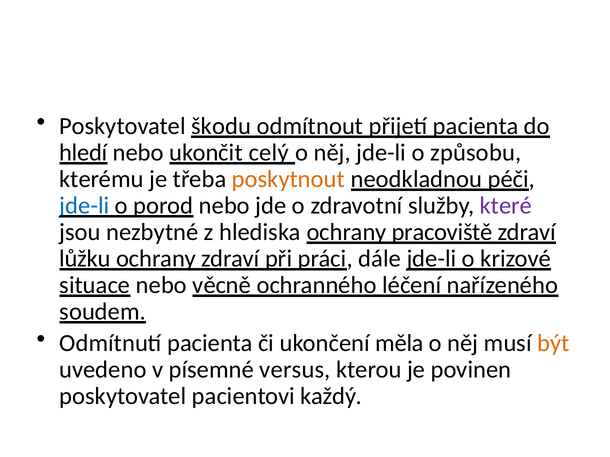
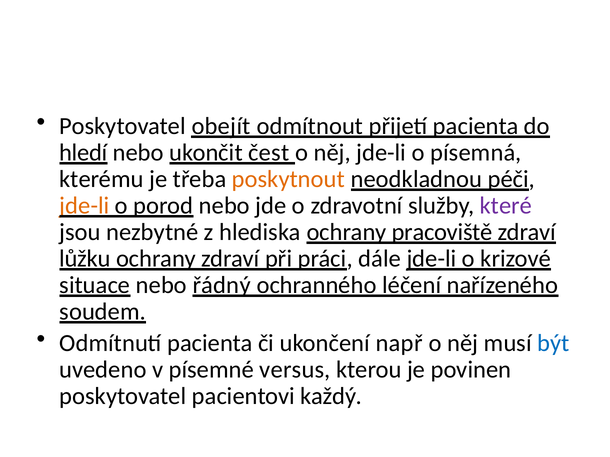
škodu: škodu -> obejít
celý: celý -> čest
způsobu: způsobu -> písemná
jde-li at (84, 206) colour: blue -> orange
věcně: věcně -> řádný
měla: měla -> např
být colour: orange -> blue
